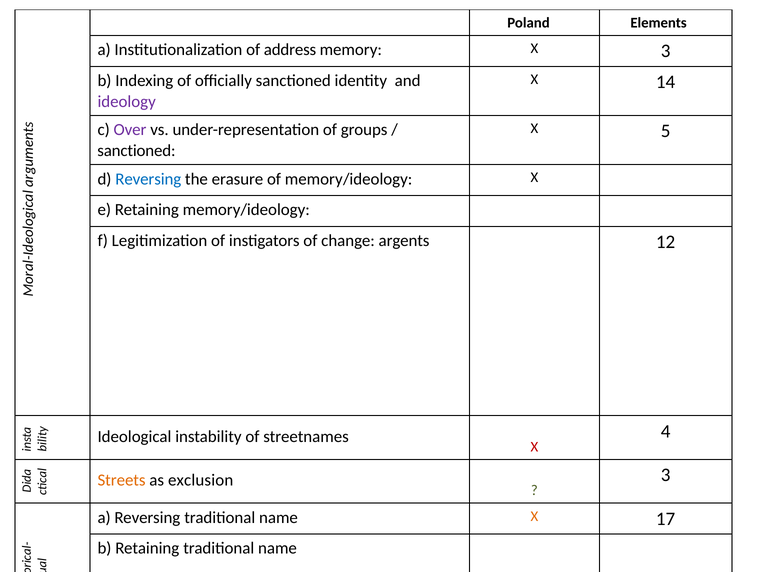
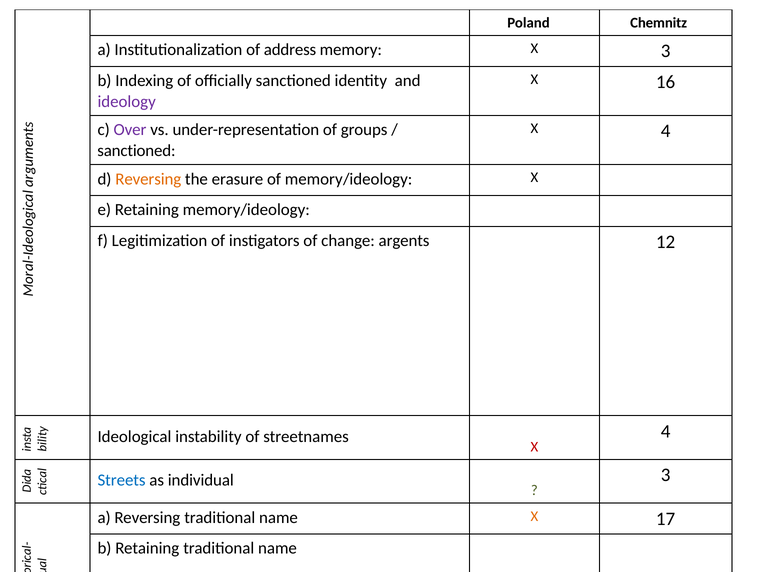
Elements: Elements -> Chemnitz
14: 14 -> 16
5 at (666, 131): 5 -> 4
Reversing at (148, 179) colour: blue -> orange
Streets colour: orange -> blue
exclusion: exclusion -> individual
